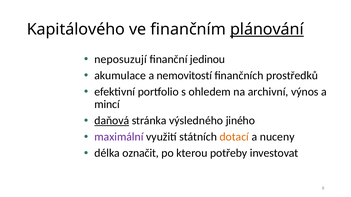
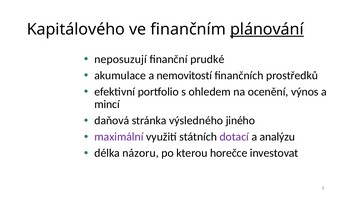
jedinou: jedinou -> prudké
archivní: archivní -> ocenění
daňová underline: present -> none
dotací colour: orange -> purple
nuceny: nuceny -> analýzu
označit: označit -> názoru
potřeby: potřeby -> horečce
